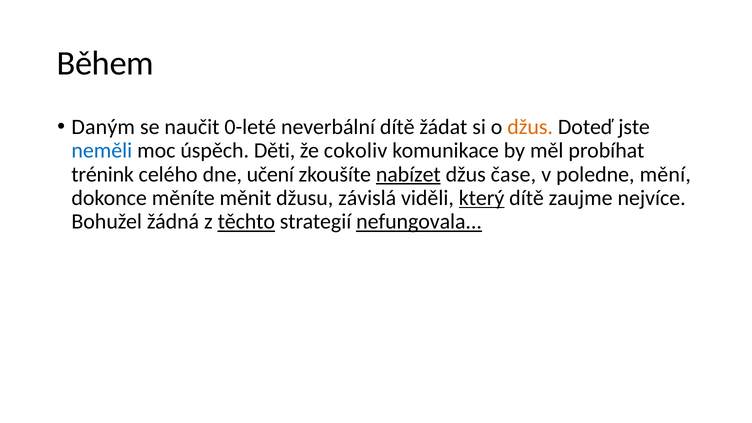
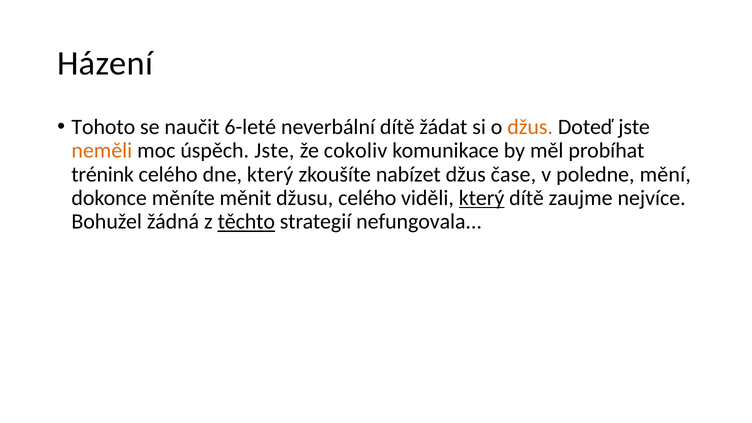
Během: Během -> Házení
Daným: Daným -> Tohoto
0-leté: 0-leté -> 6-leté
neměli colour: blue -> orange
úspěch Děti: Děti -> Jste
dne učení: učení -> který
nabízet underline: present -> none
džusu závislá: závislá -> celého
nefungovala underline: present -> none
